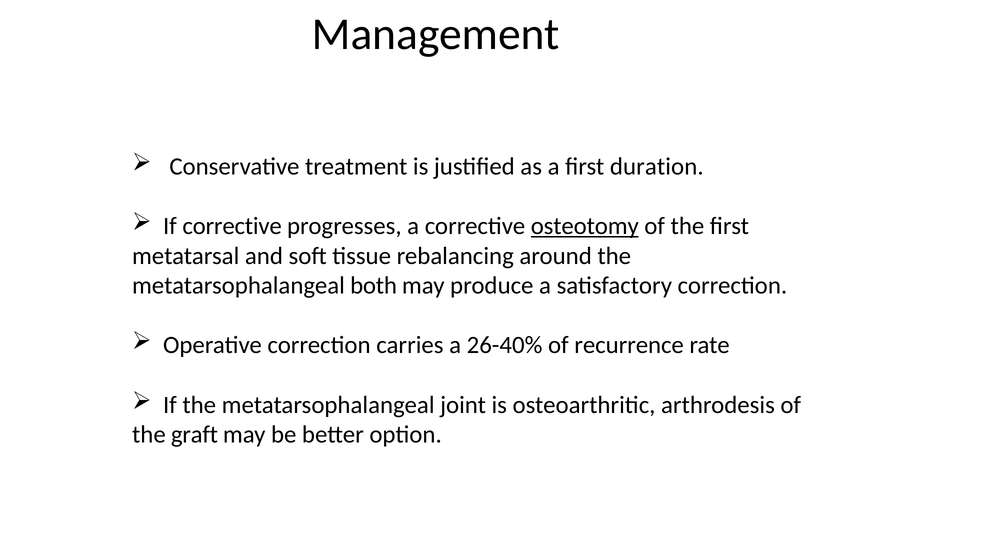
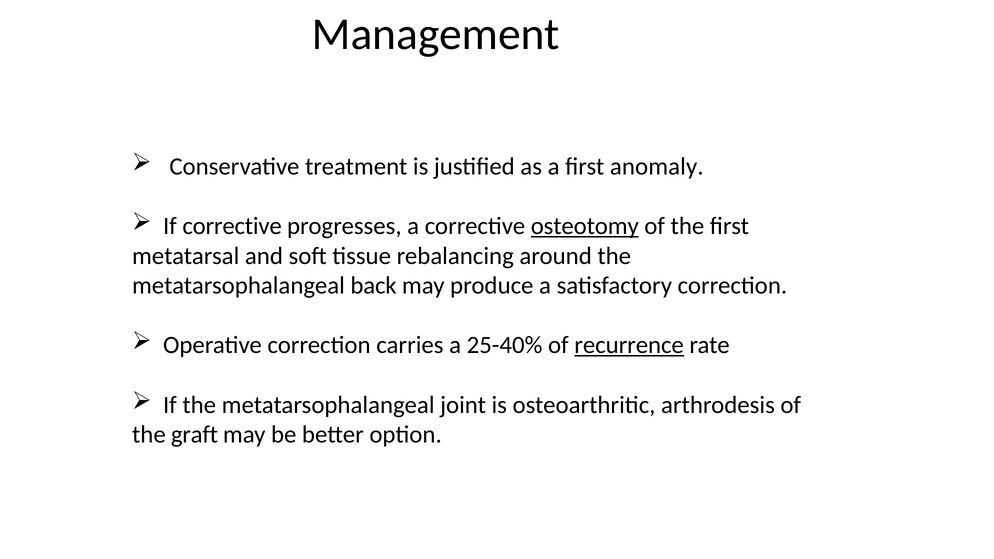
duration: duration -> anomaly
both: both -> back
26-40%: 26-40% -> 25-40%
recurrence underline: none -> present
